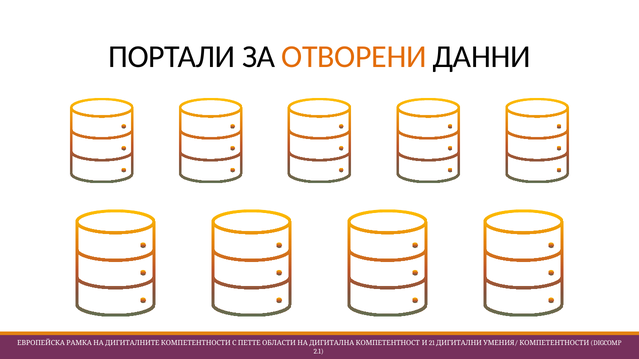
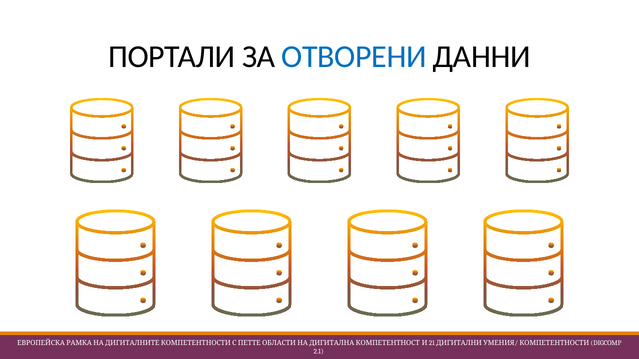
ОТВОРЕНИ colour: orange -> blue
